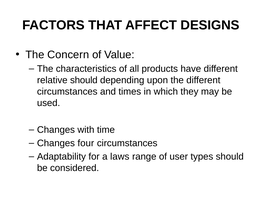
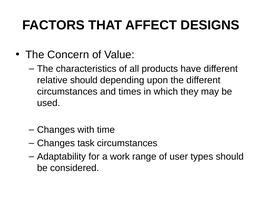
four: four -> task
laws: laws -> work
